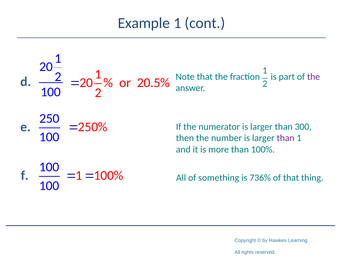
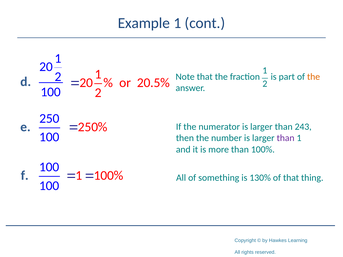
the at (314, 77) colour: purple -> orange
300: 300 -> 243
736%: 736% -> 130%
